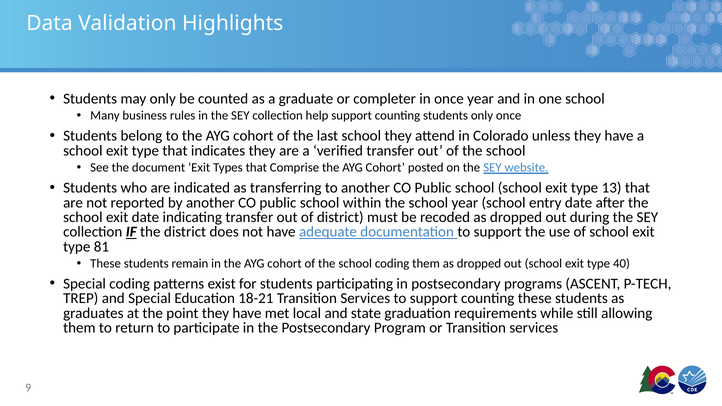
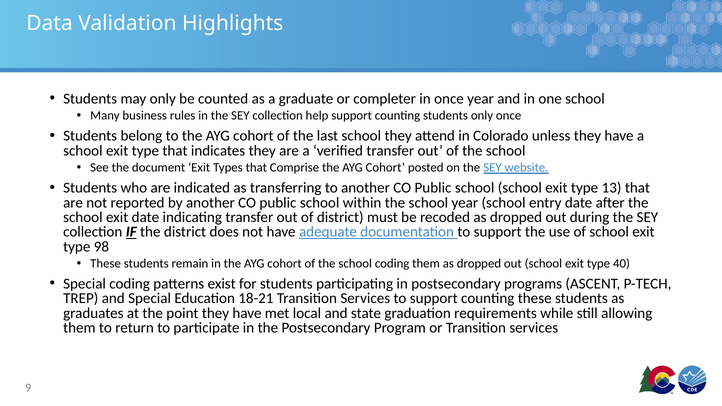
81: 81 -> 98
